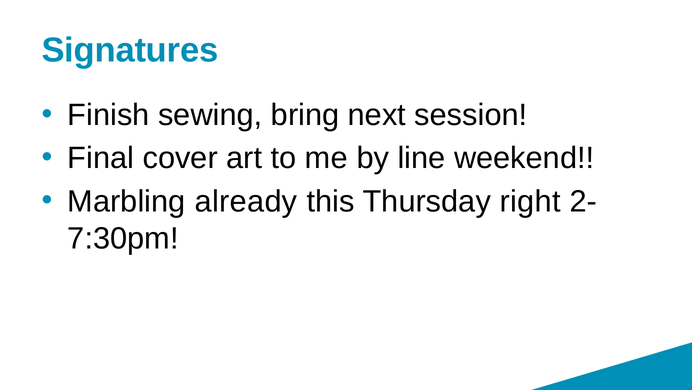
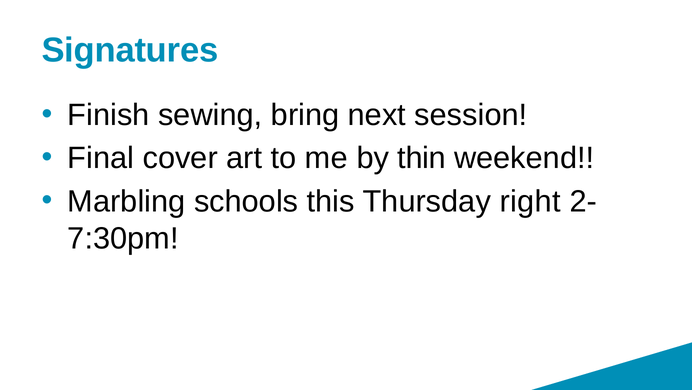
line: line -> thin
already: already -> schools
